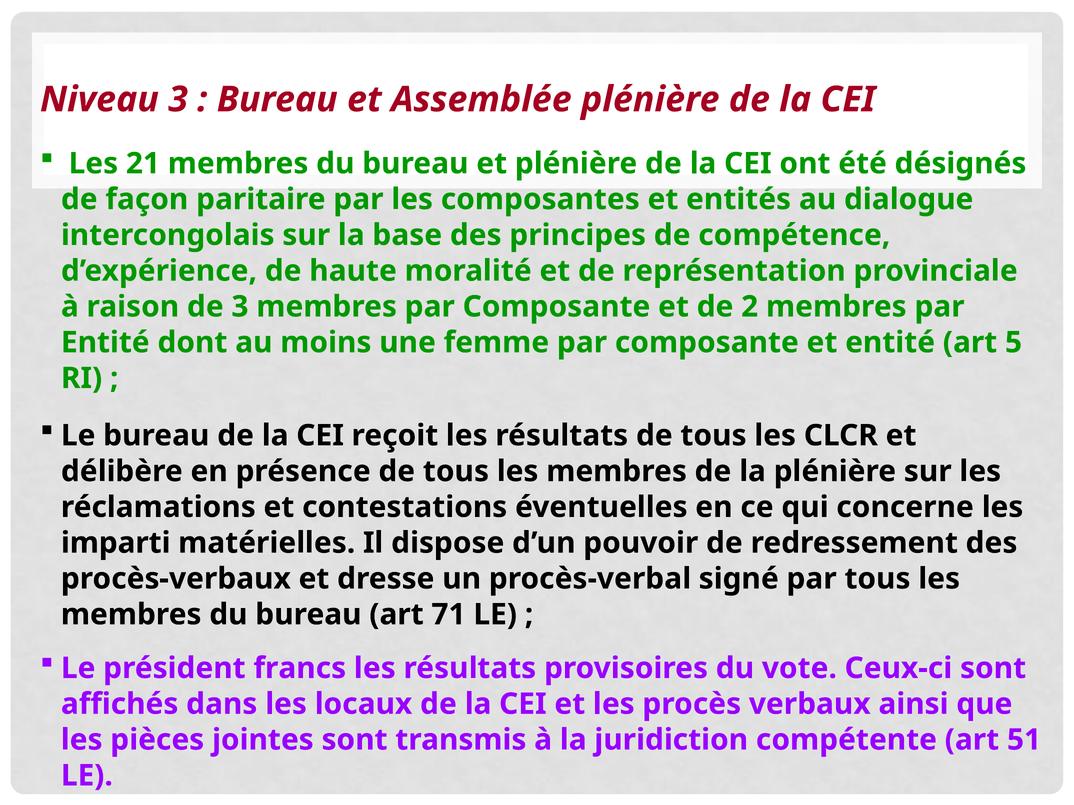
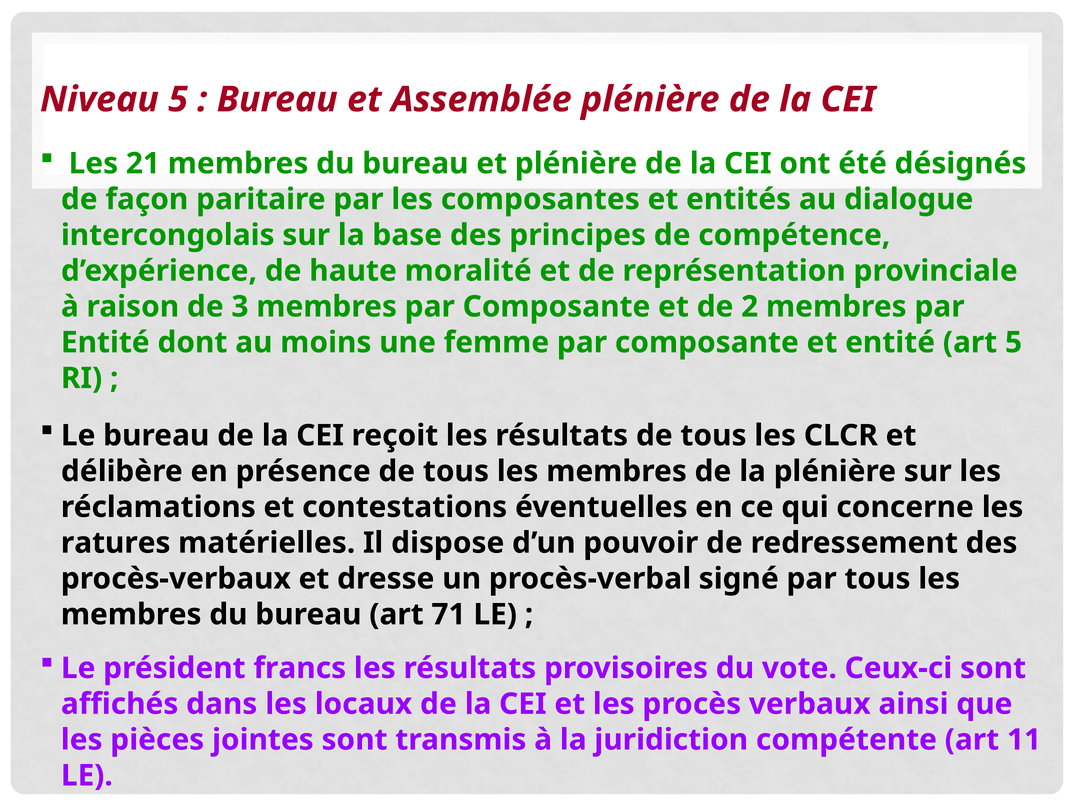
Niveau 3: 3 -> 5
imparti: imparti -> ratures
51: 51 -> 11
